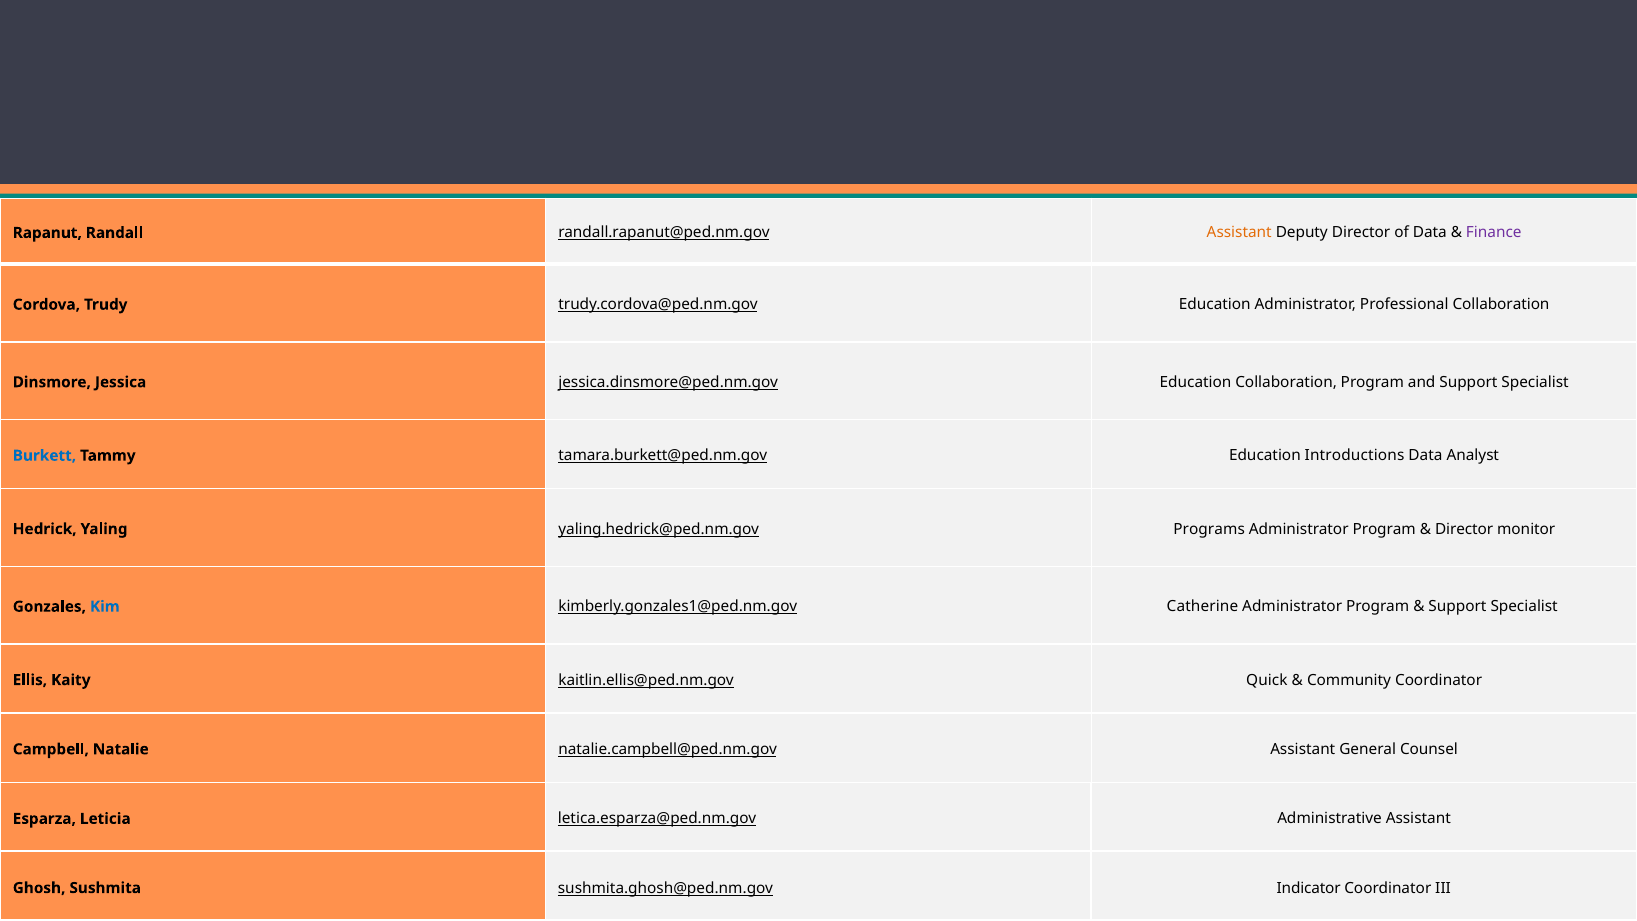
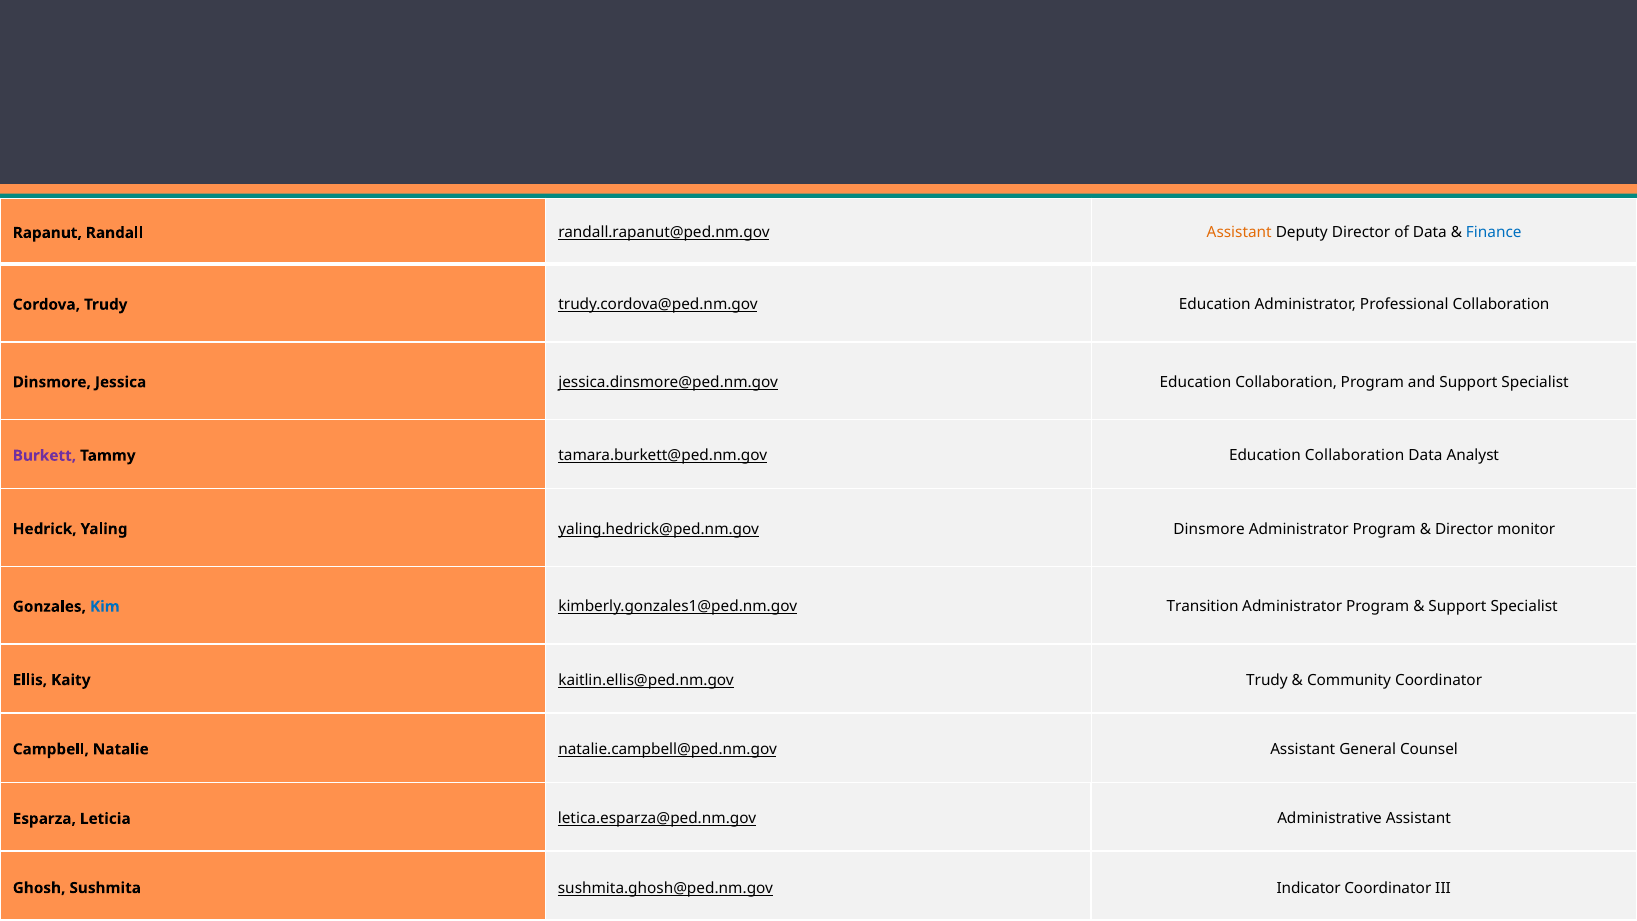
Finance colour: purple -> blue
Burkett colour: blue -> purple
tamara.burkett@ped.nm.gov Education Introductions: Introductions -> Collaboration
yaling.hedrick@ped.nm.gov Programs: Programs -> Dinsmore
Catherine: Catherine -> Transition
kaitlin.ellis@ped.nm.gov Quick: Quick -> Trudy
